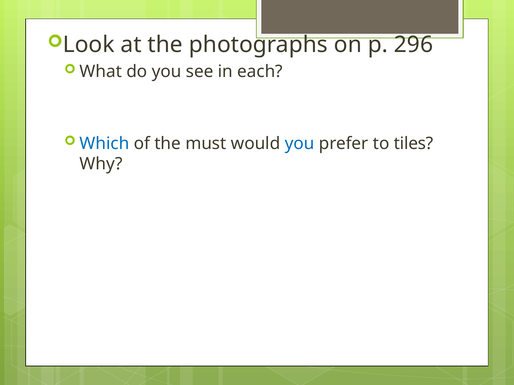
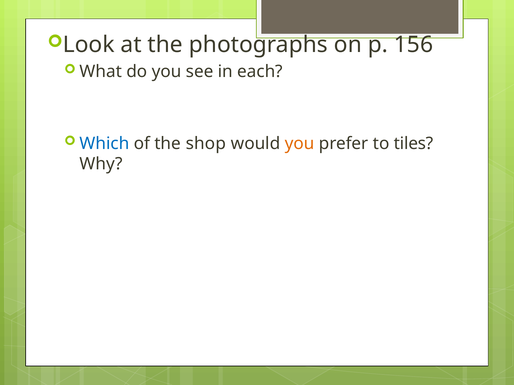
296: 296 -> 156
must: must -> shop
you at (300, 144) colour: blue -> orange
